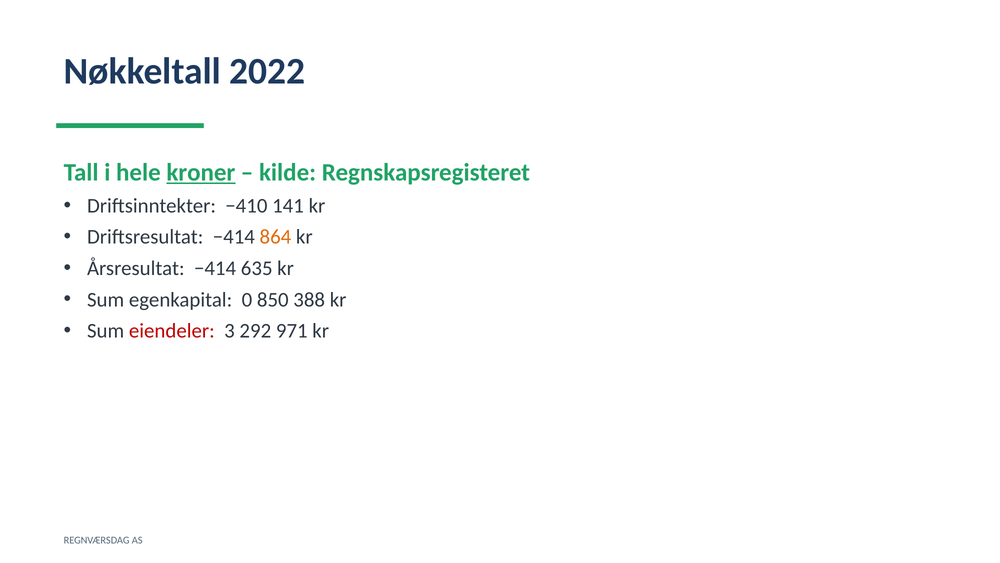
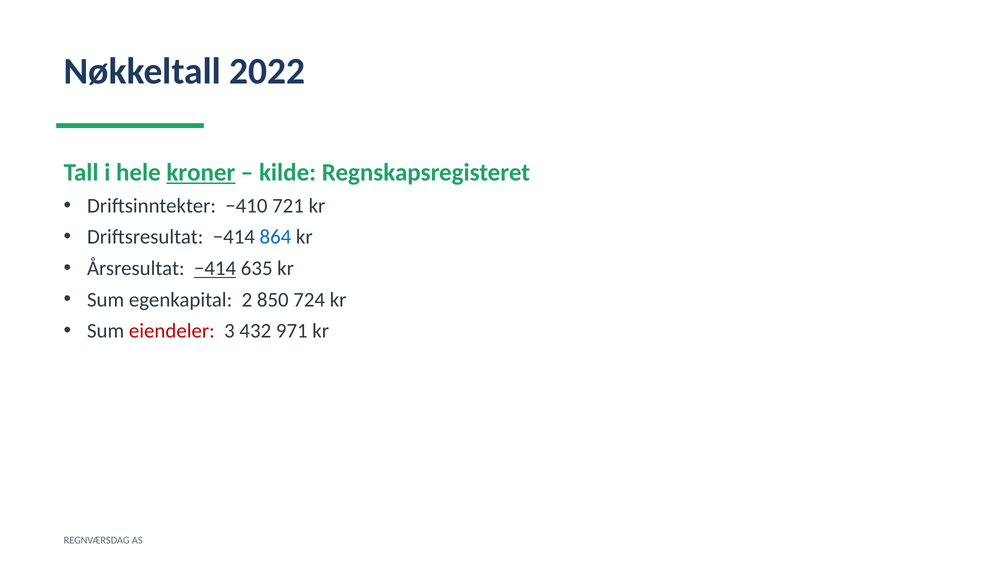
141: 141 -> 721
864 colour: orange -> blue
−414 at (215, 268) underline: none -> present
0: 0 -> 2
388: 388 -> 724
292: 292 -> 432
